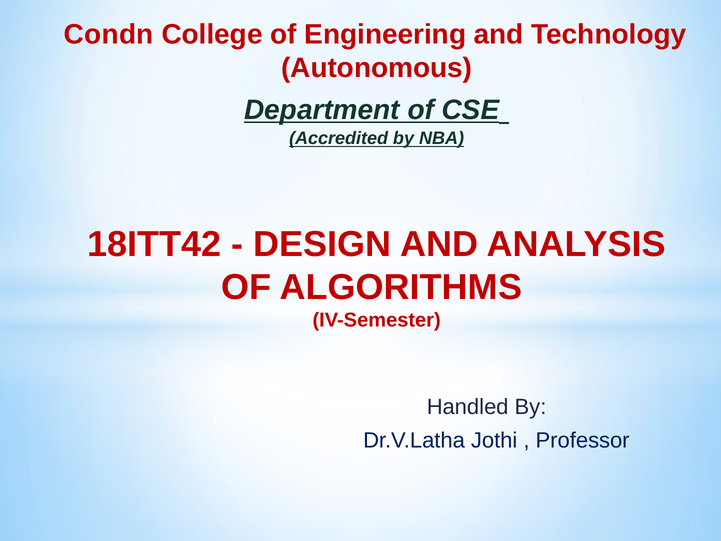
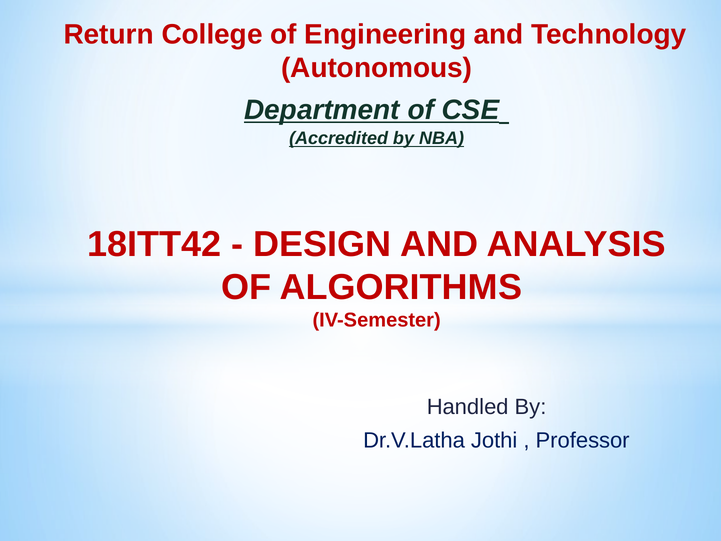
Condn: Condn -> Return
